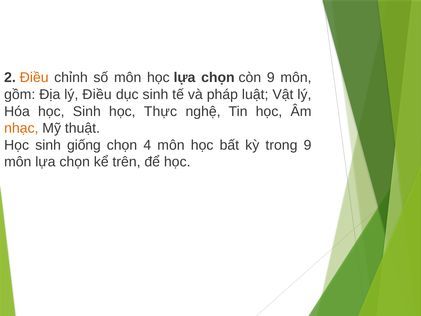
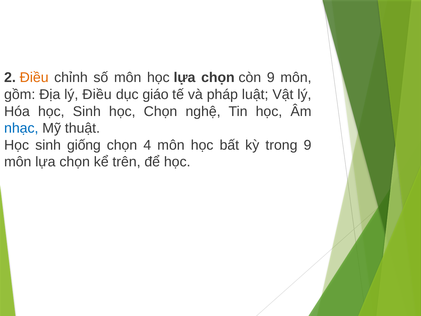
dục sinh: sinh -> giáo
học Thực: Thực -> Chọn
nhạc colour: orange -> blue
